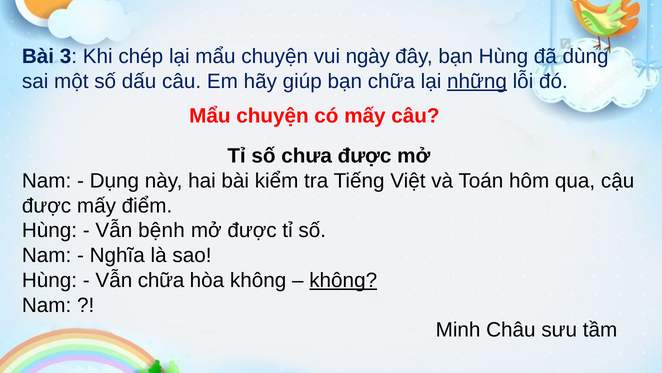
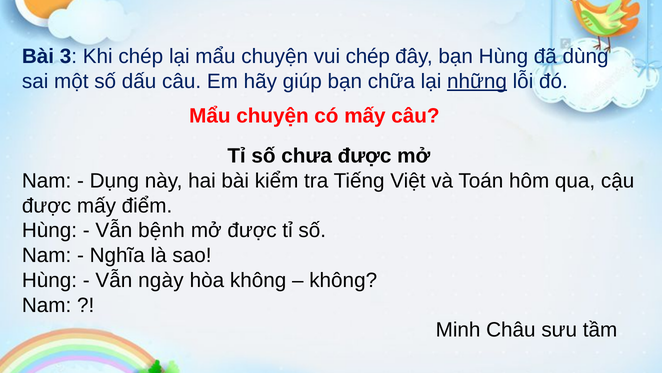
vui ngày: ngày -> chép
Vẫn chữa: chữa -> ngày
không at (343, 280) underline: present -> none
